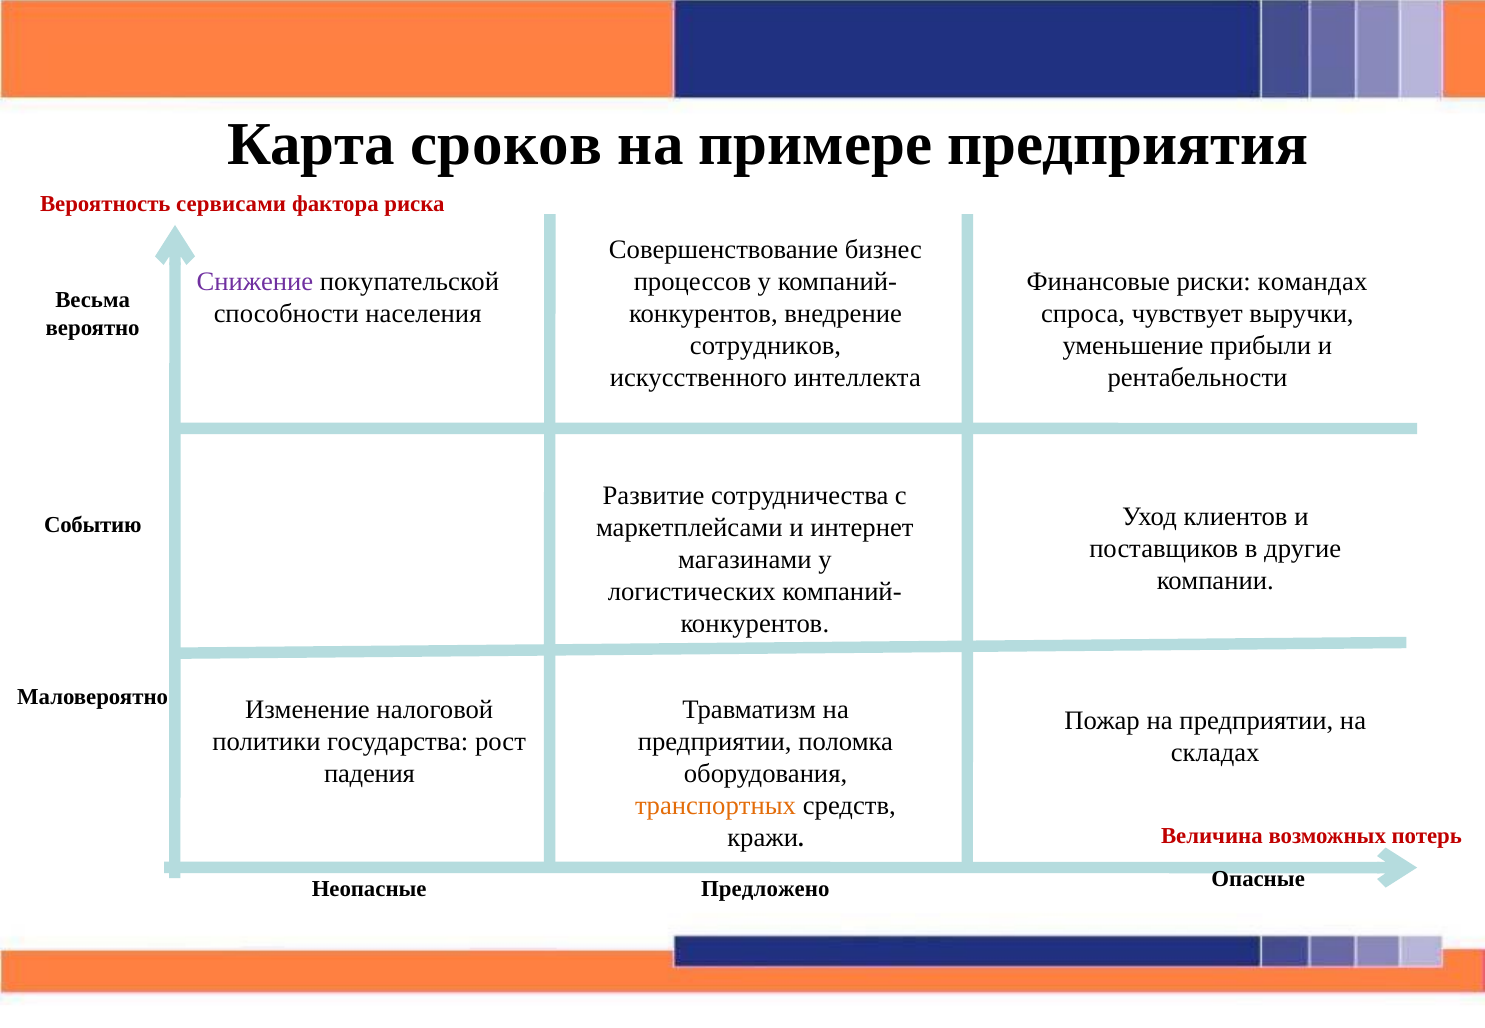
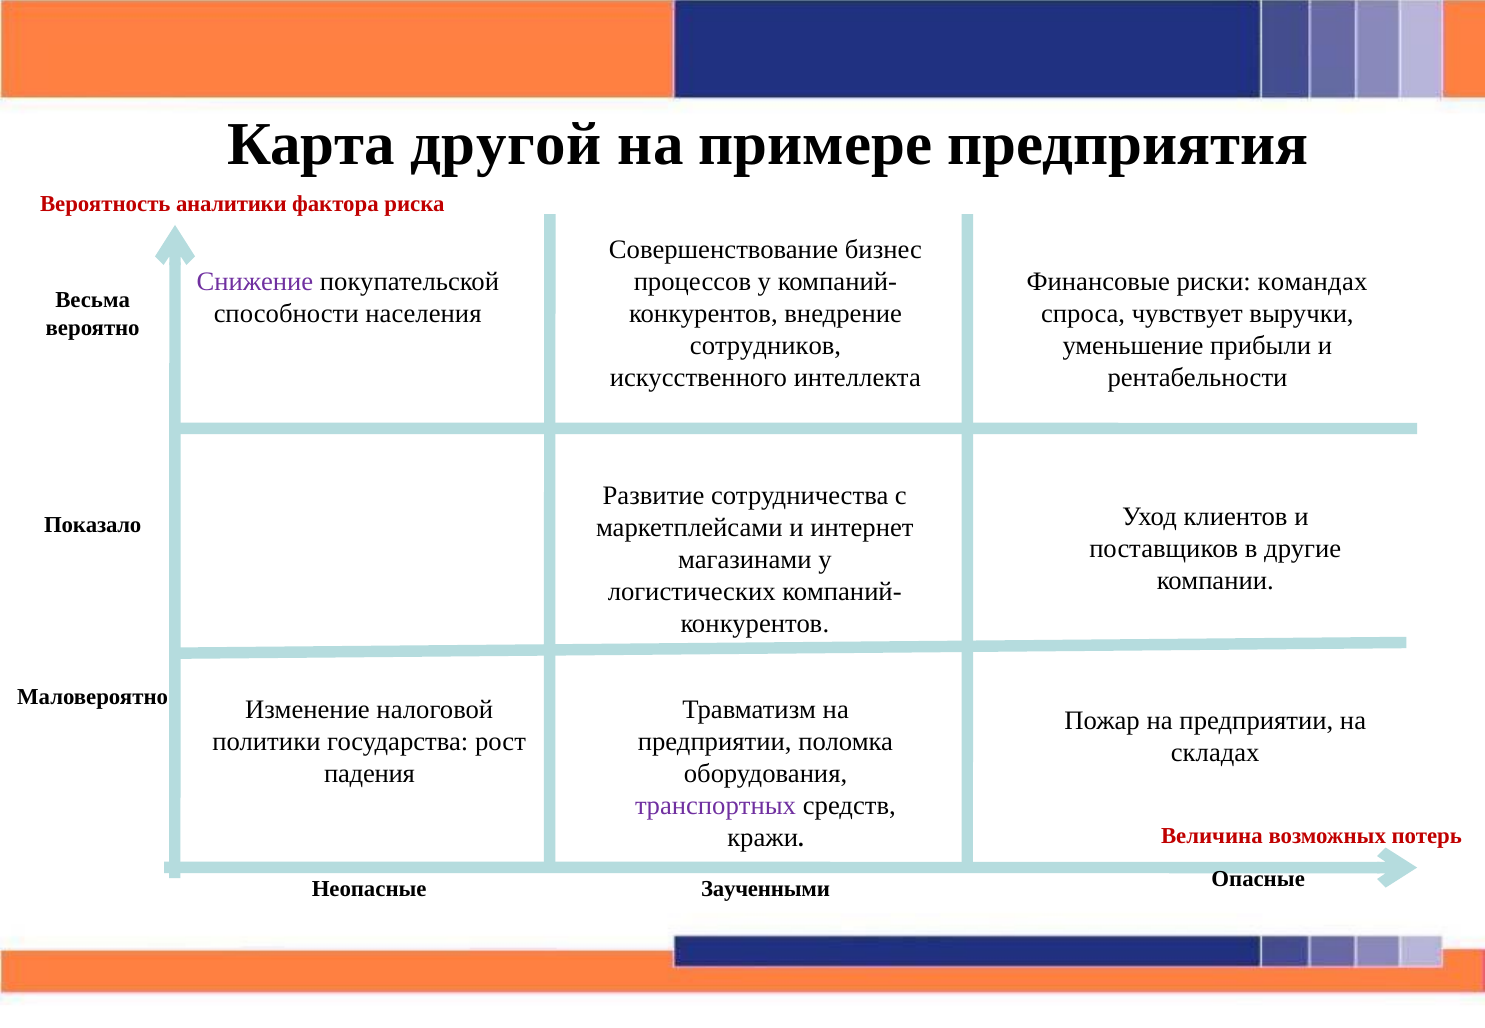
сроков: сроков -> другой
сервисами: сервисами -> аналитики
Событию: Событию -> Показало
транспортных colour: orange -> purple
Предложено: Предложено -> Заученными
